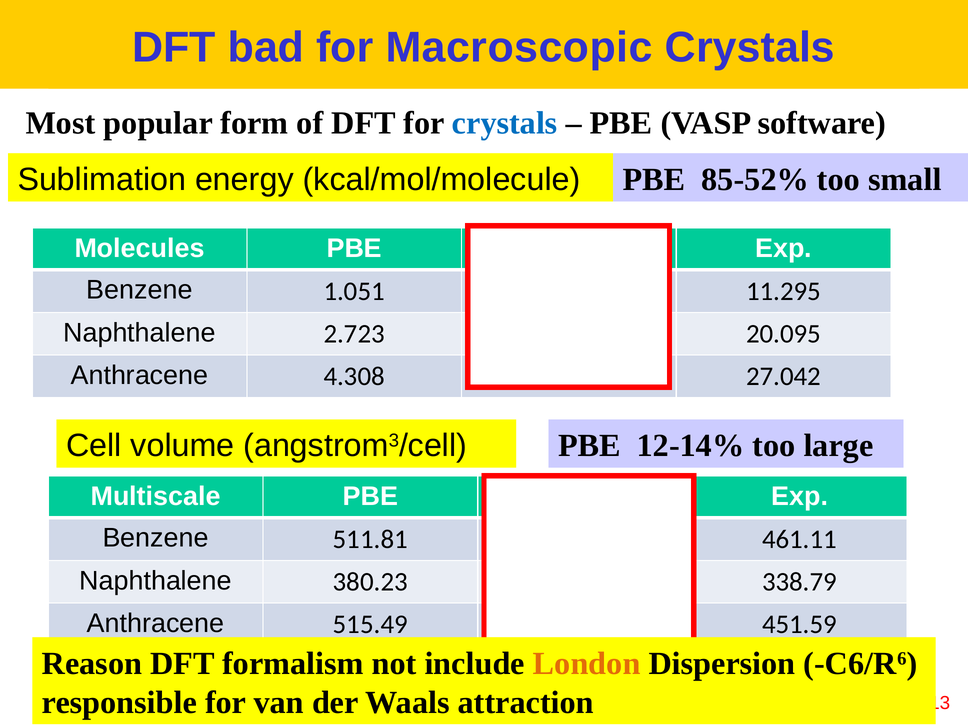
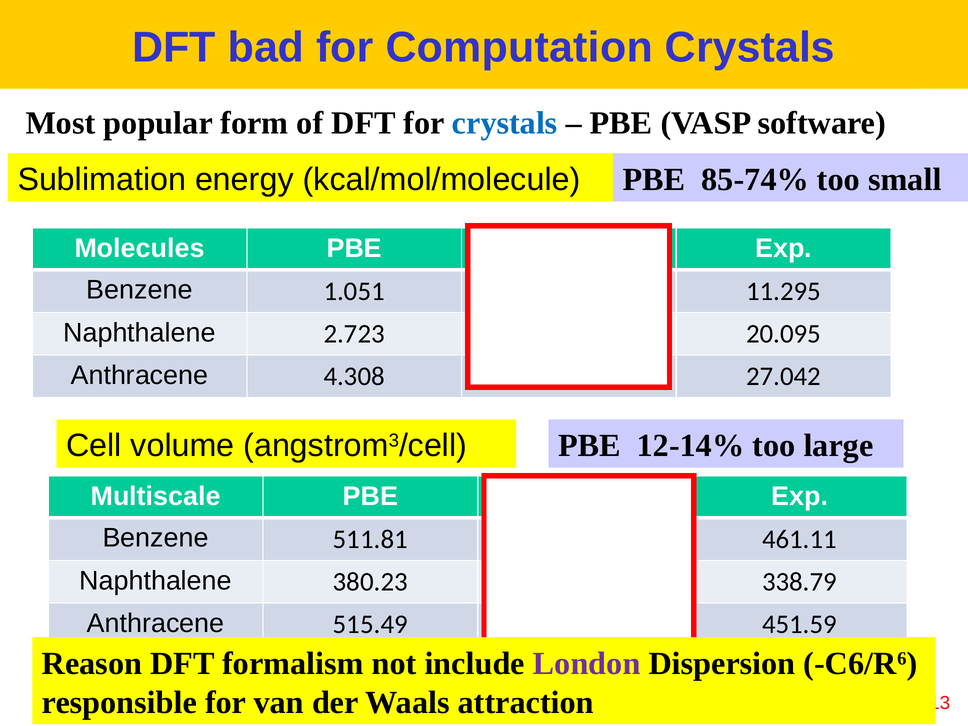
Macroscopic: Macroscopic -> Computation
85-52%: 85-52% -> 85-74%
London colour: orange -> purple
